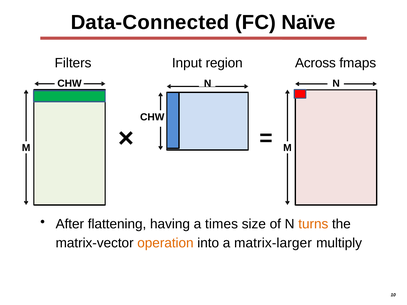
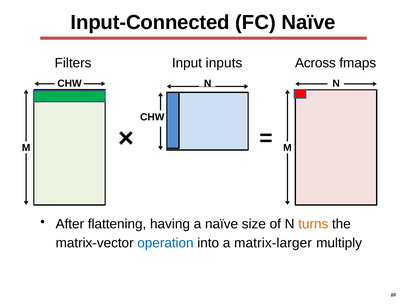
Data-Connected: Data-Connected -> Input-Connected
region: region -> inputs
a times: times -> naïve
operation colour: orange -> blue
